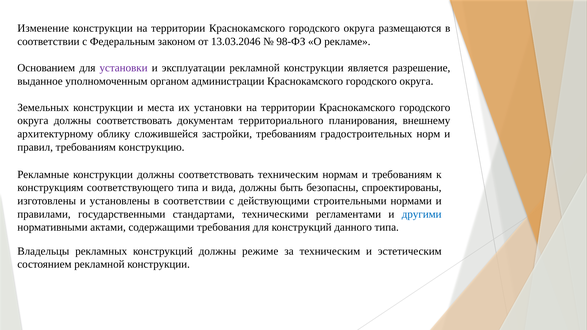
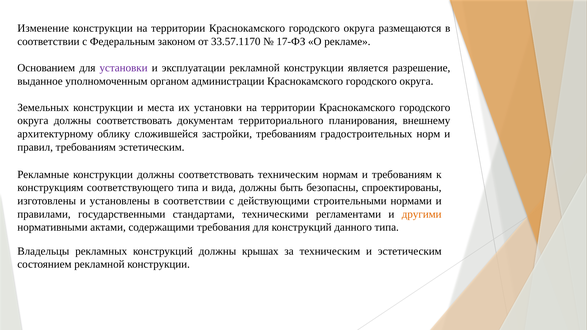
13.03.2046: 13.03.2046 -> 33.57.1170
98-ФЗ: 98-ФЗ -> 17-ФЗ
требованиям конструкцию: конструкцию -> эстетическим
другими colour: blue -> orange
режиме: режиме -> крышах
